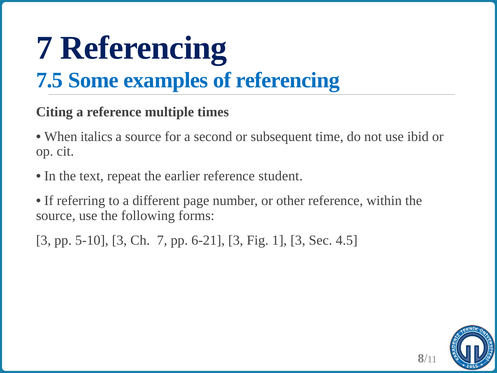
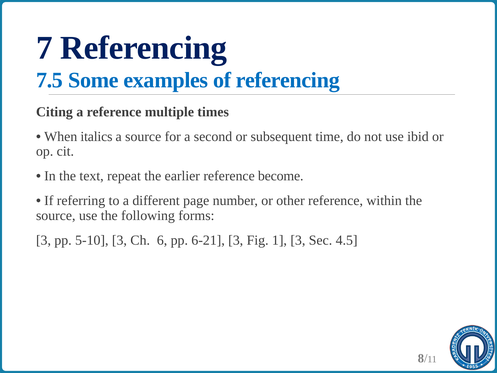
student: student -> become
Ch 7: 7 -> 6
